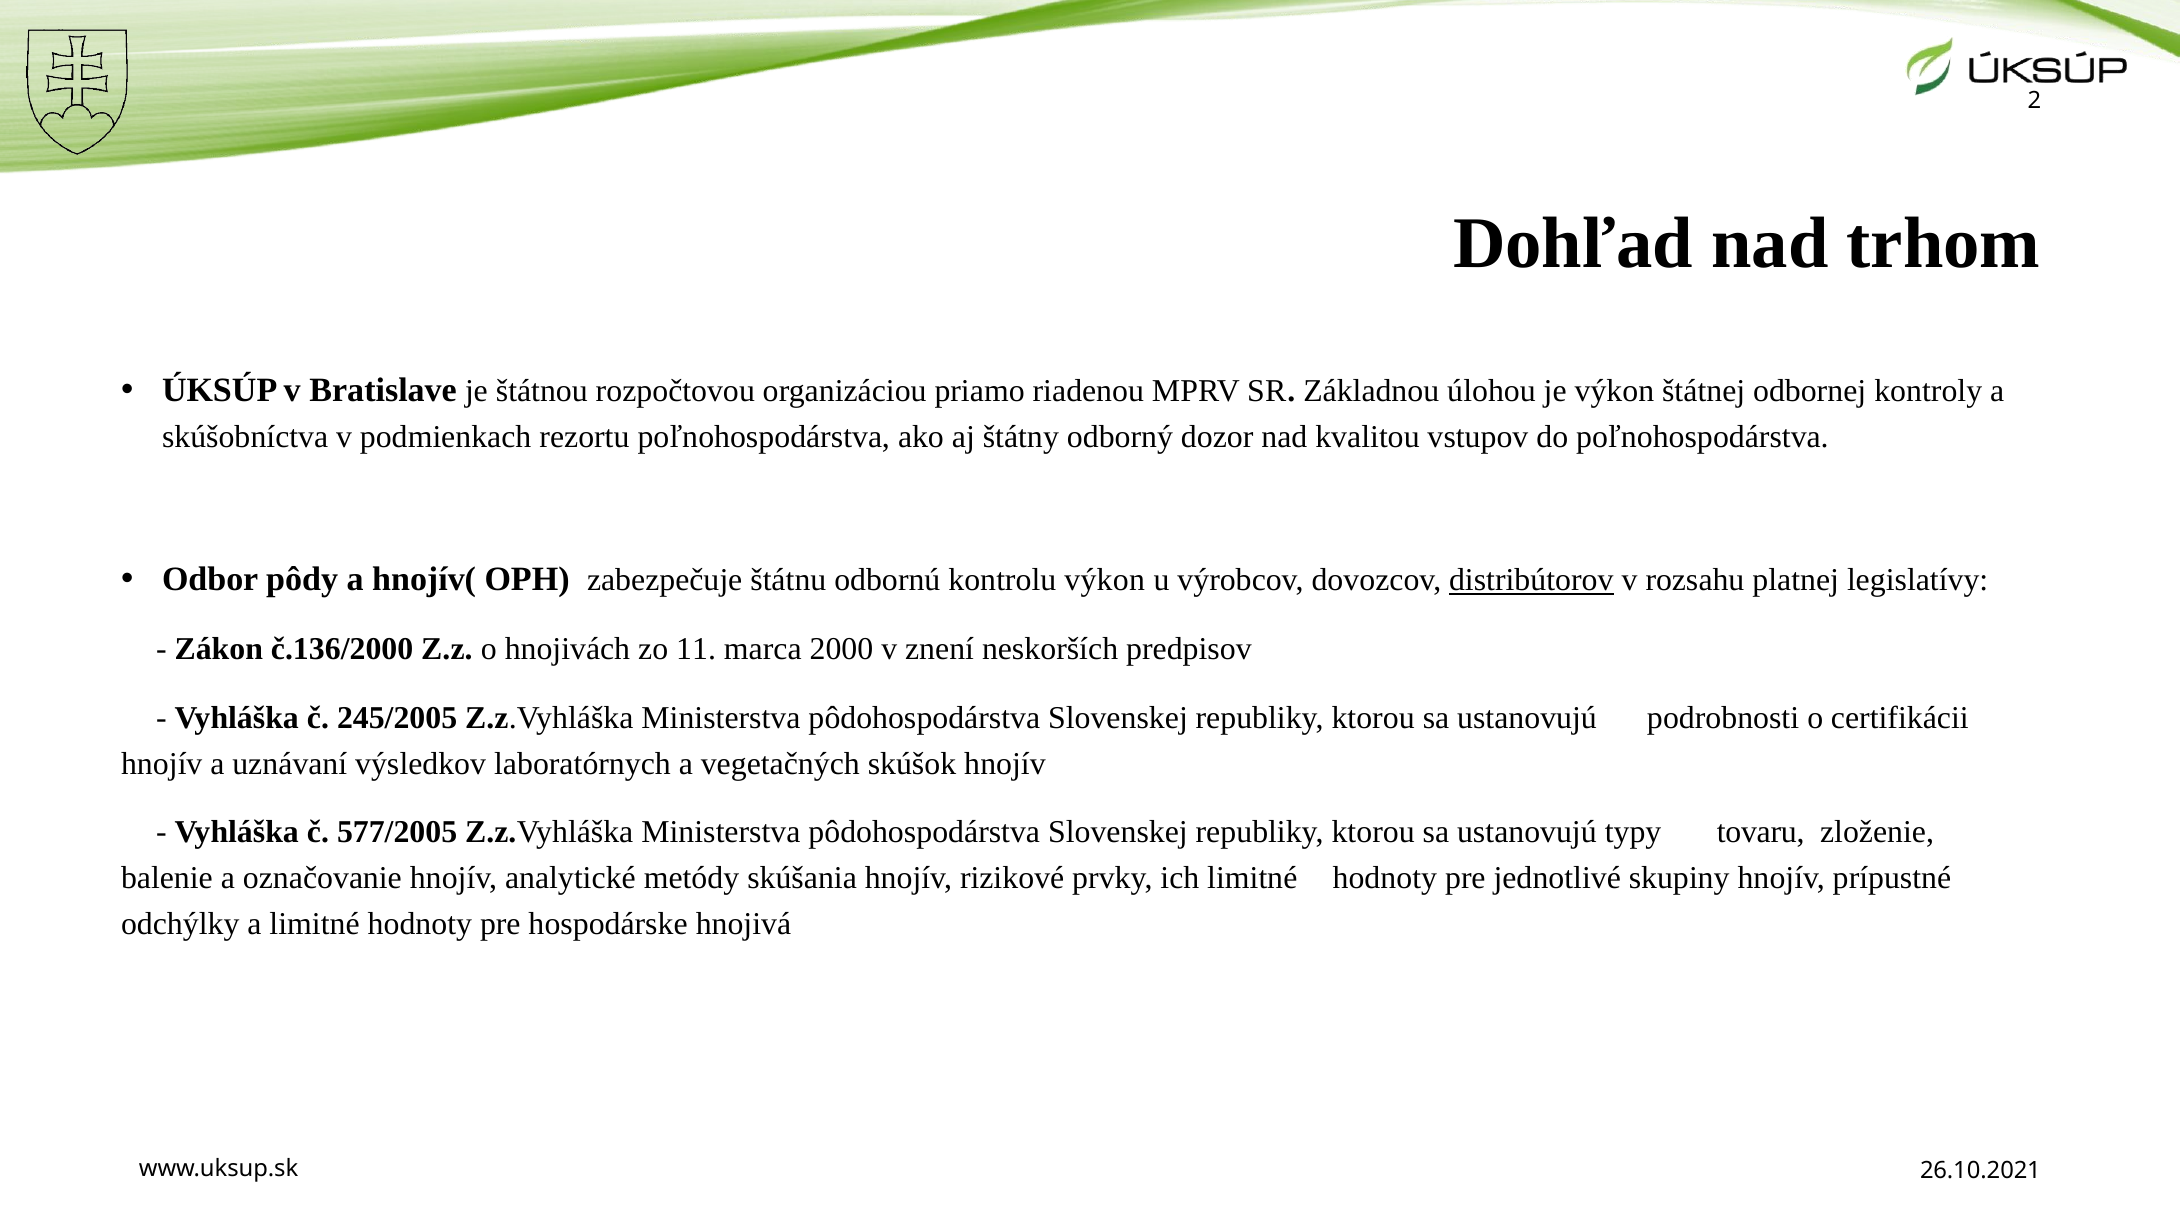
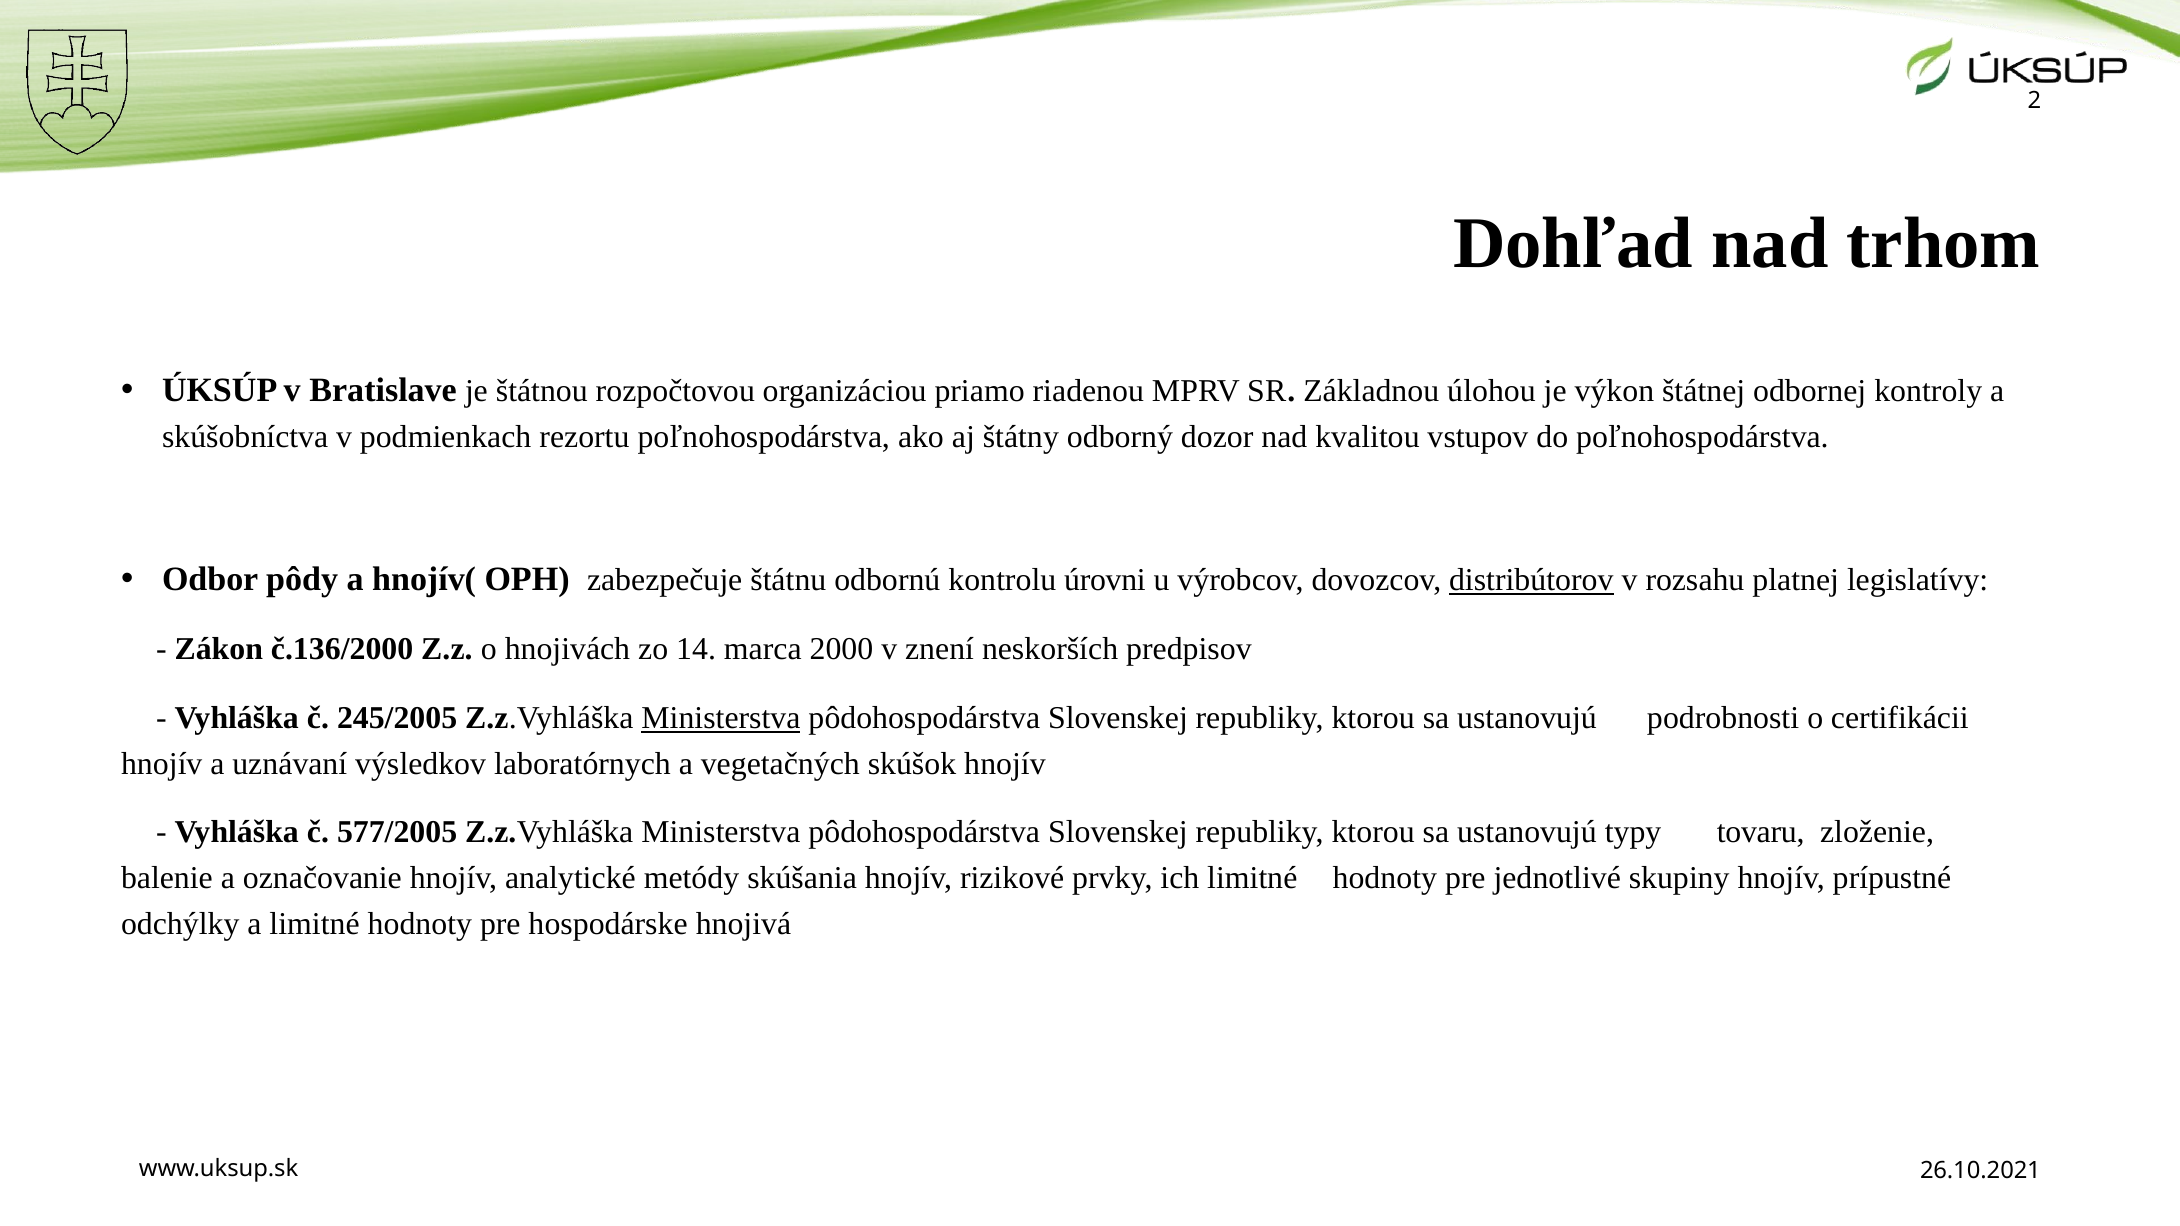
kontrolu výkon: výkon -> úrovni
11: 11 -> 14
Ministerstva at (721, 718) underline: none -> present
